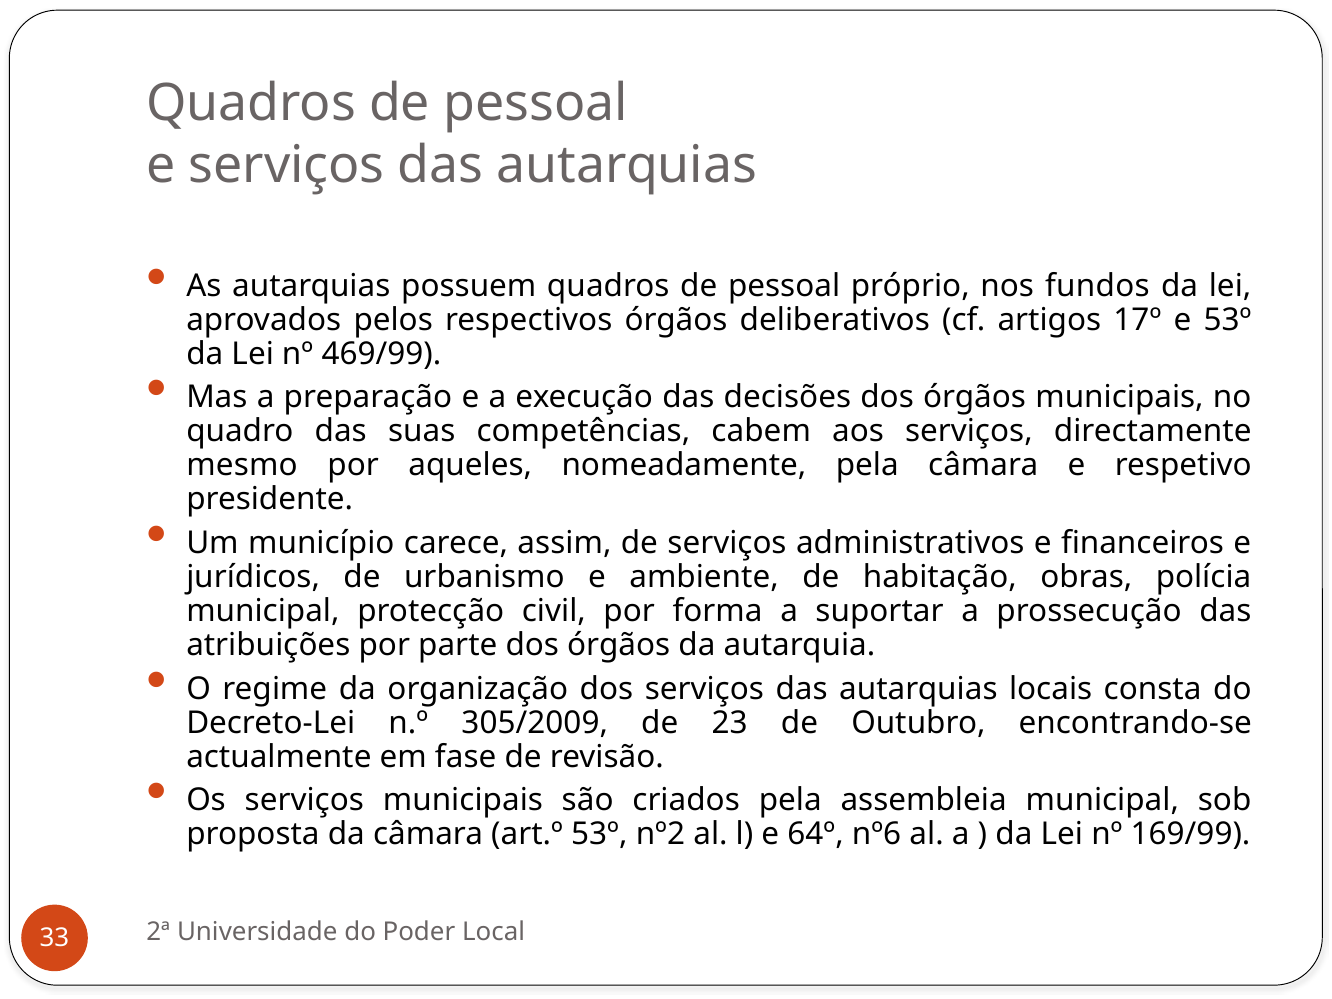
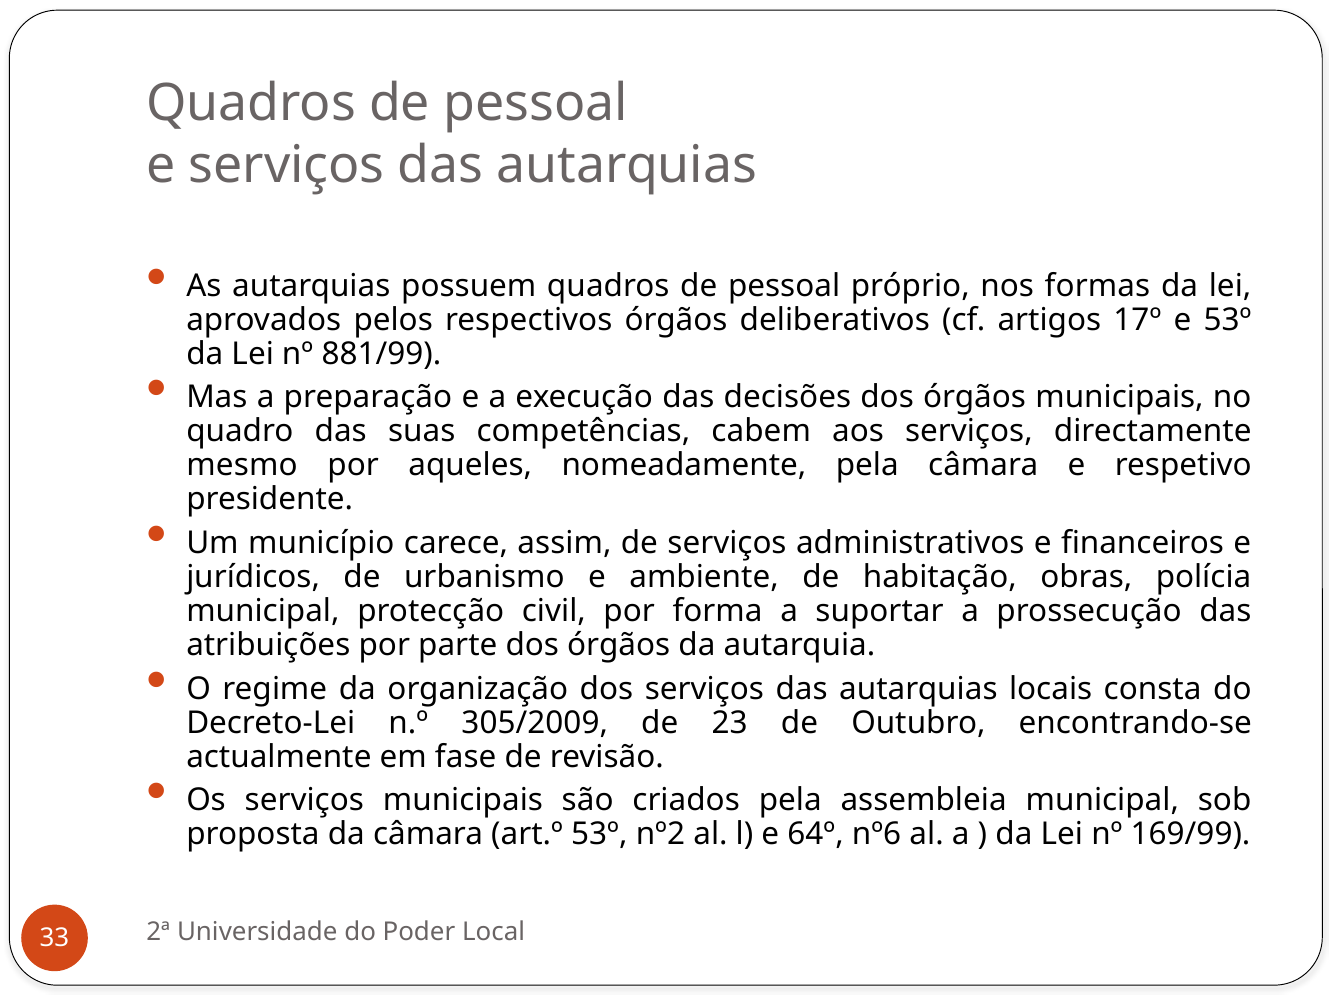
fundos: fundos -> formas
469/99: 469/99 -> 881/99
